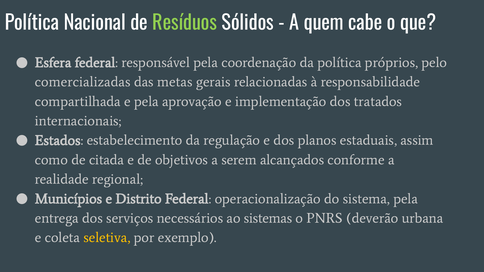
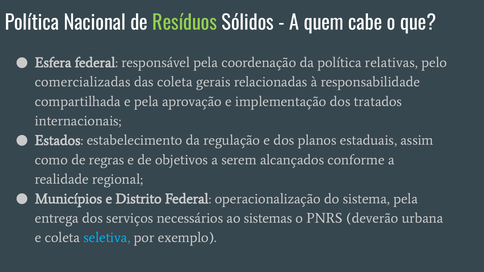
próprios: próprios -> relativas
das metas: metas -> coleta
citada: citada -> regras
seletiva colour: yellow -> light blue
